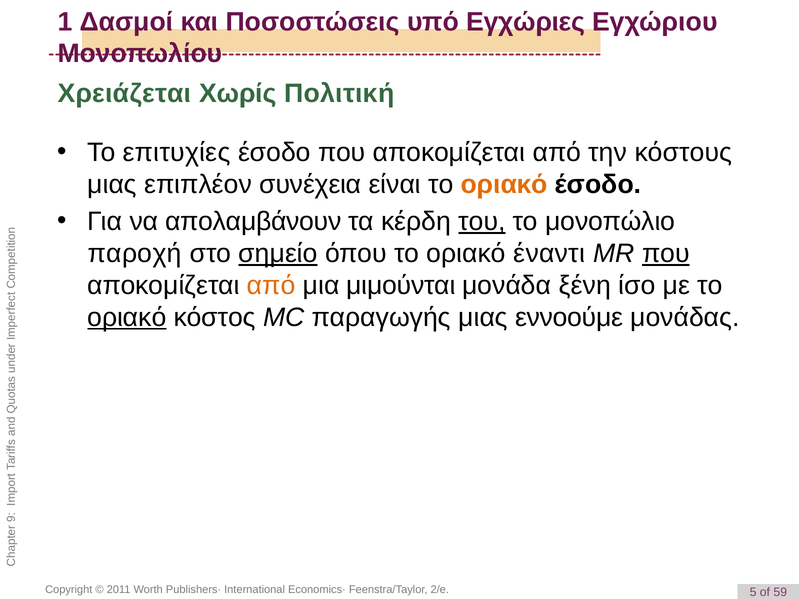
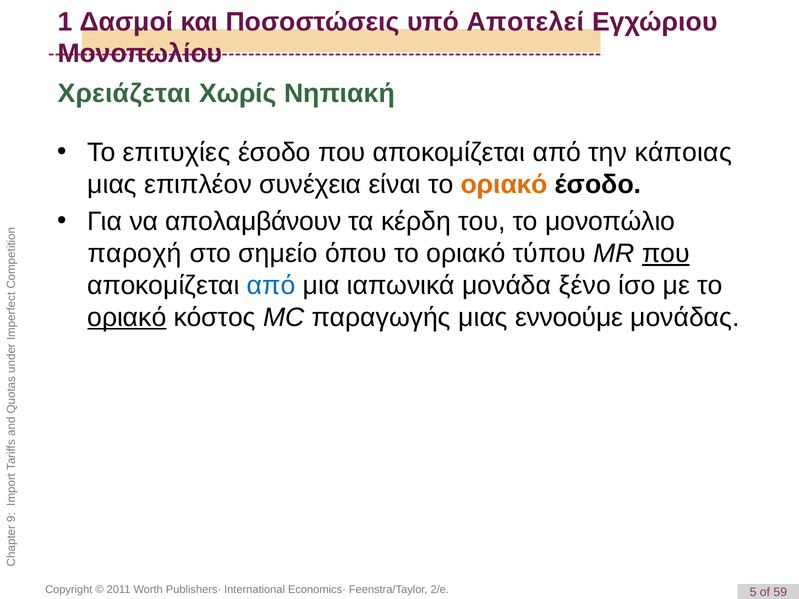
Εγχώριες: Εγχώριες -> Αποτελεί
Πολιτική: Πολιτική -> Νηπιακή
κόστους: κόστους -> κάποιας
του underline: present -> none
σημείο underline: present -> none
έναντι: έναντι -> τύπου
από at (271, 286) colour: orange -> blue
μιμούνται: μιμούνται -> ιαπωνικά
ξένη: ξένη -> ξένο
